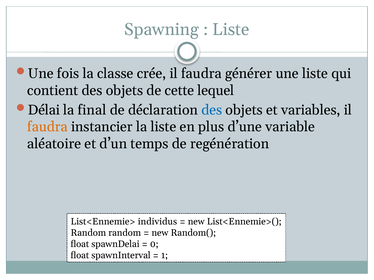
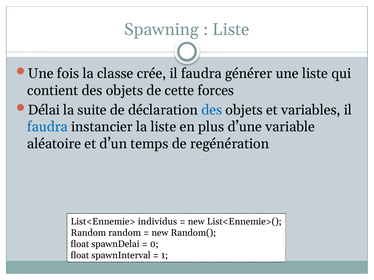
lequel: lequel -> forces
final: final -> suite
faudra at (47, 127) colour: orange -> blue
